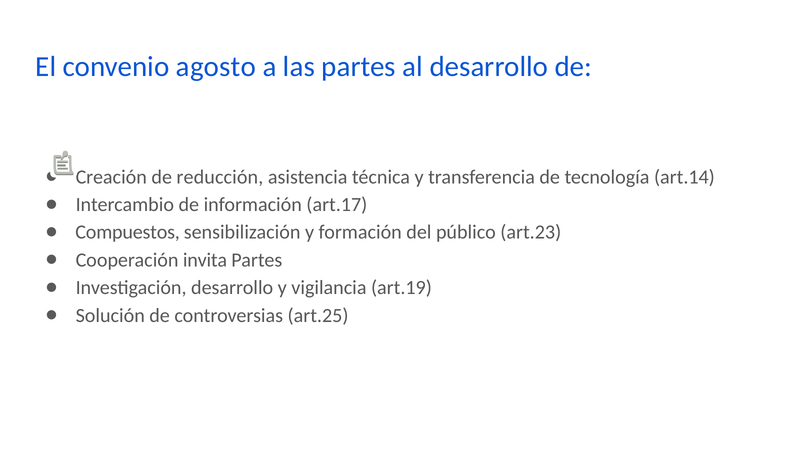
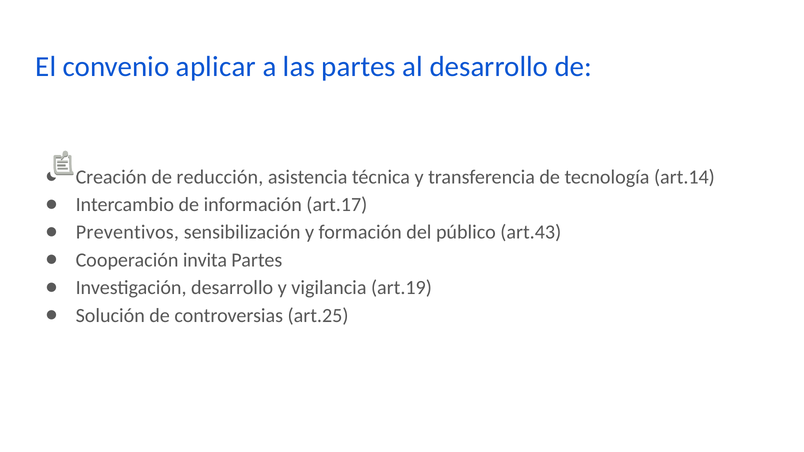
agosto: agosto -> aplicar
Compuestos: Compuestos -> Preventivos
art.23: art.23 -> art.43
